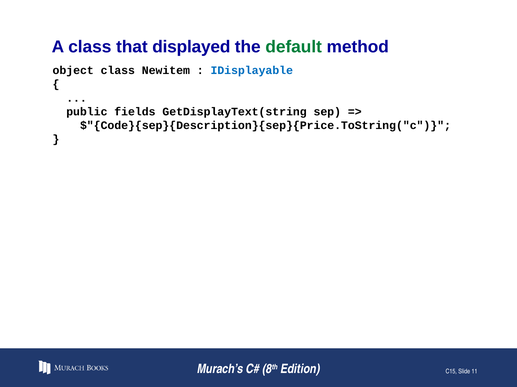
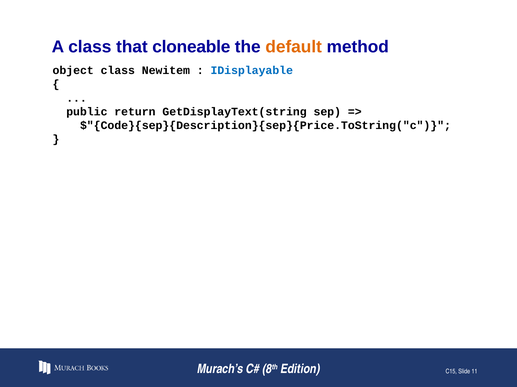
displayed: displayed -> cloneable
default colour: green -> orange
fields: fields -> return
